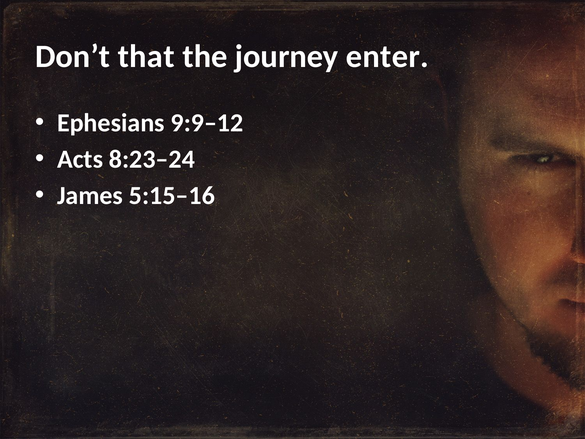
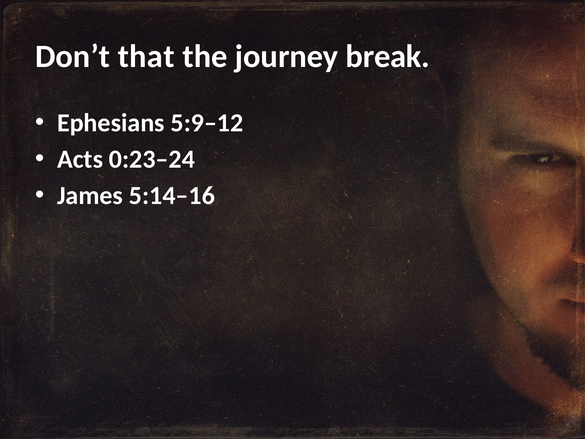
enter: enter -> break
9:9–12: 9:9–12 -> 5:9–12
8:23–24: 8:23–24 -> 0:23–24
5:15–16: 5:15–16 -> 5:14–16
